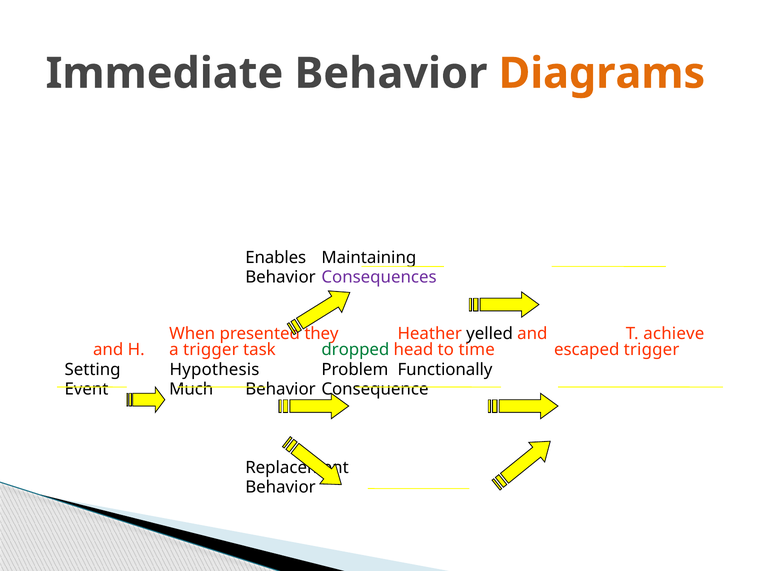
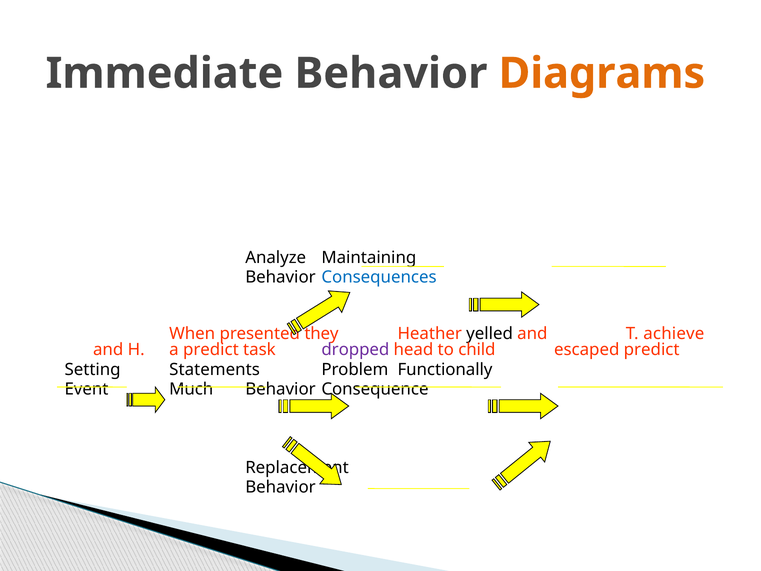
Enables: Enables -> Analyze
Consequences colour: purple -> blue
a trigger: trigger -> predict
dropped colour: green -> purple
time: time -> child
escaped trigger: trigger -> predict
Hypothesis: Hypothesis -> Statements
